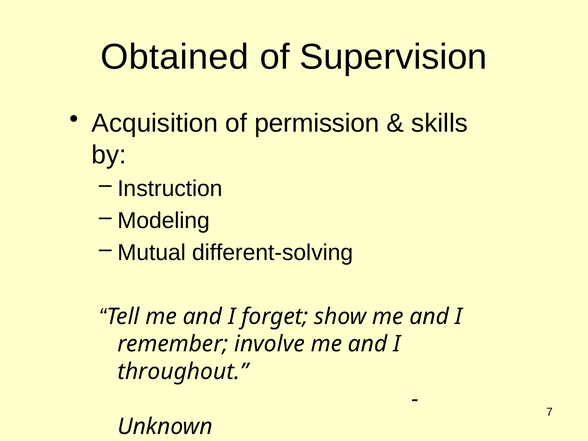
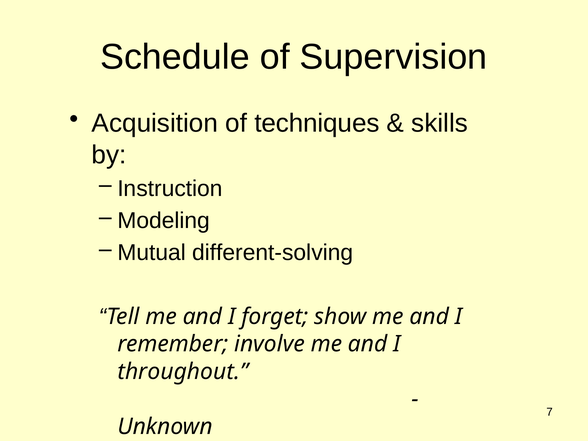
Obtained: Obtained -> Schedule
permission: permission -> techniques
